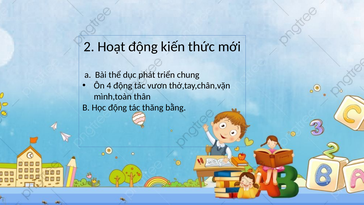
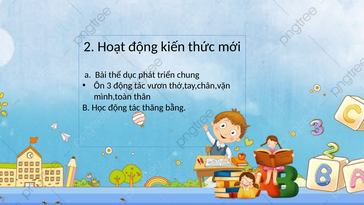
4: 4 -> 3
